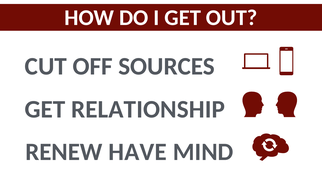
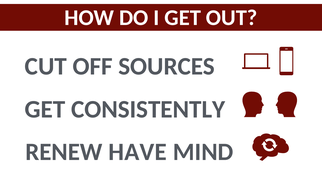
RELATIONSHIP: RELATIONSHIP -> CONSISTENTLY
